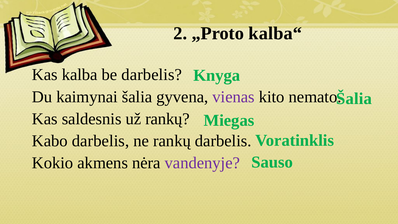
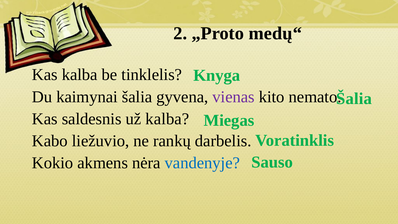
kalba“: kalba“ -> medų“
be darbelis: darbelis -> tinklelis
už rankų: rankų -> kalba
Kabo darbelis: darbelis -> liežuvio
vandenyje colour: purple -> blue
